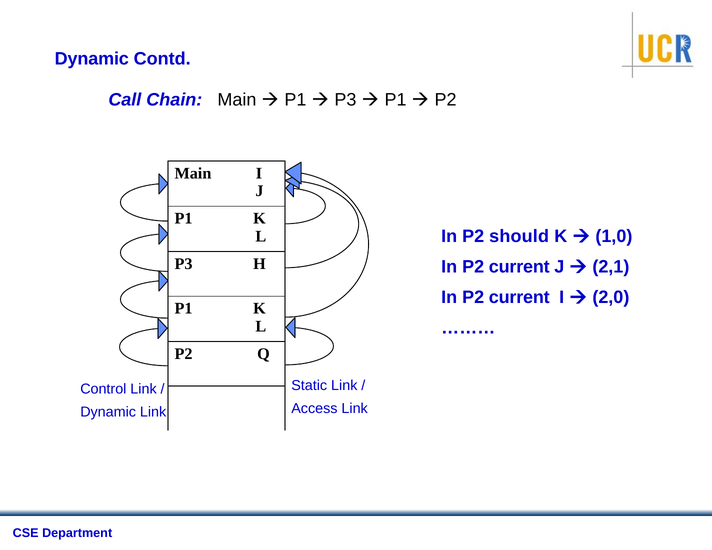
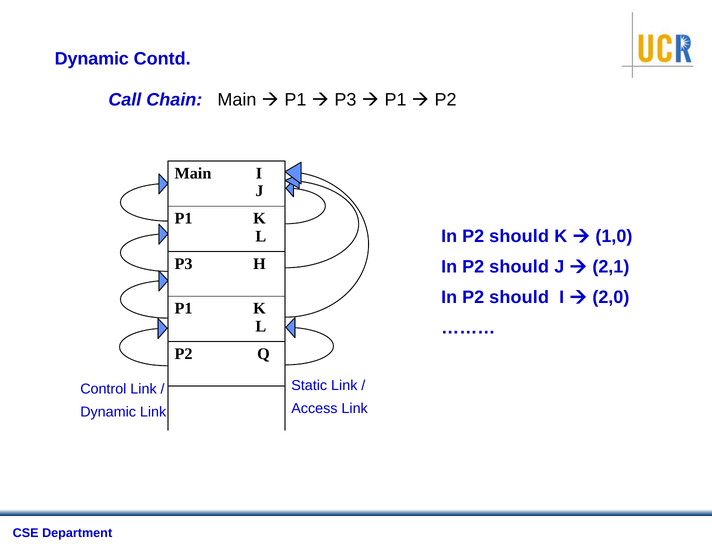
current at (519, 267): current -> should
current at (519, 298): current -> should
